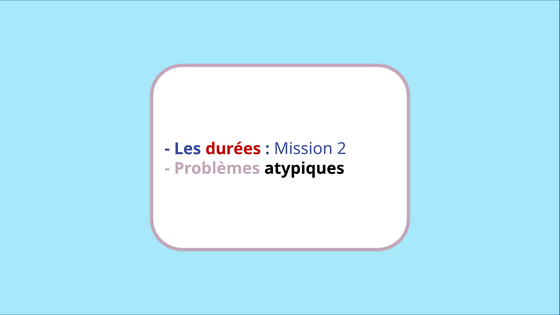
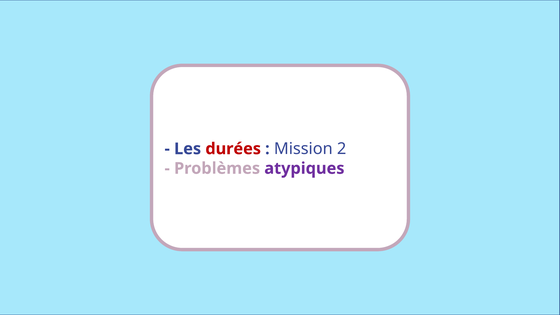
atypiques colour: black -> purple
